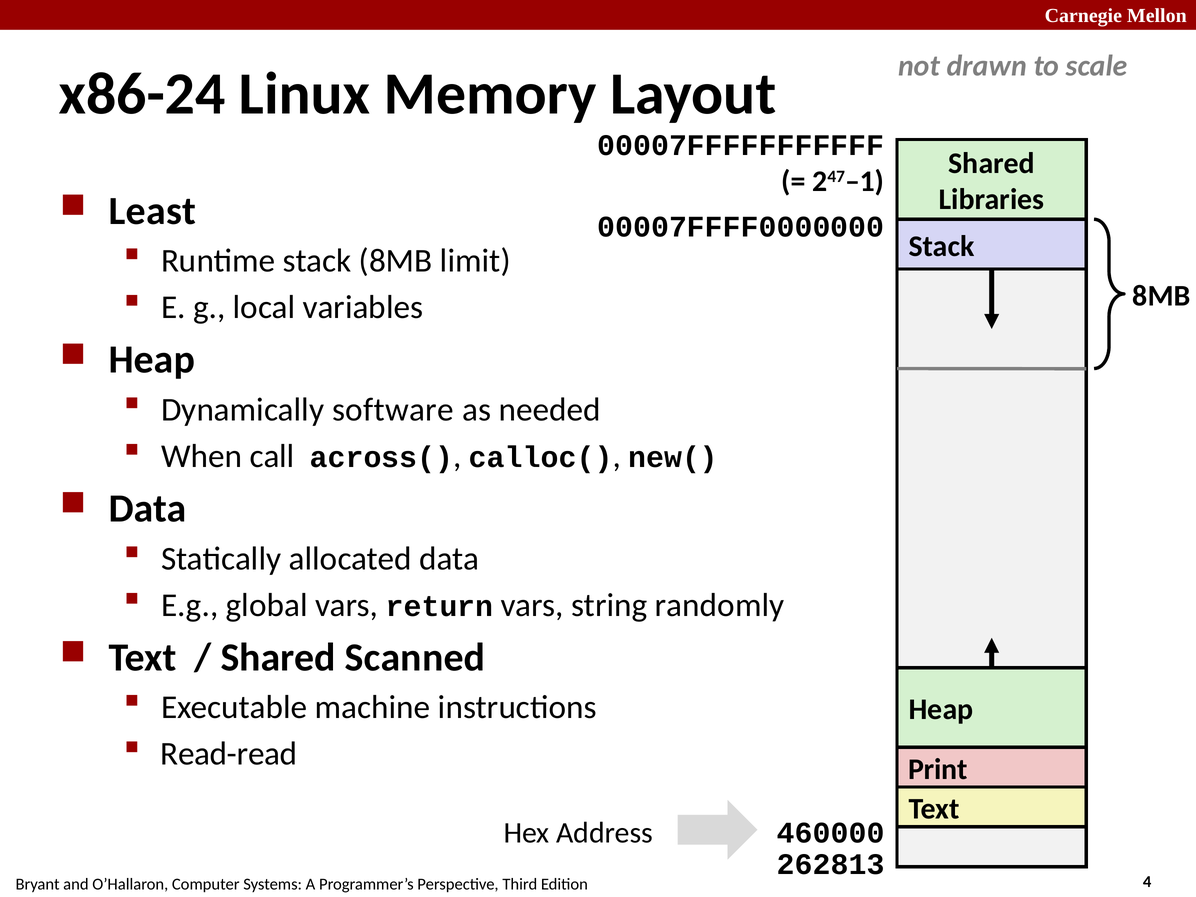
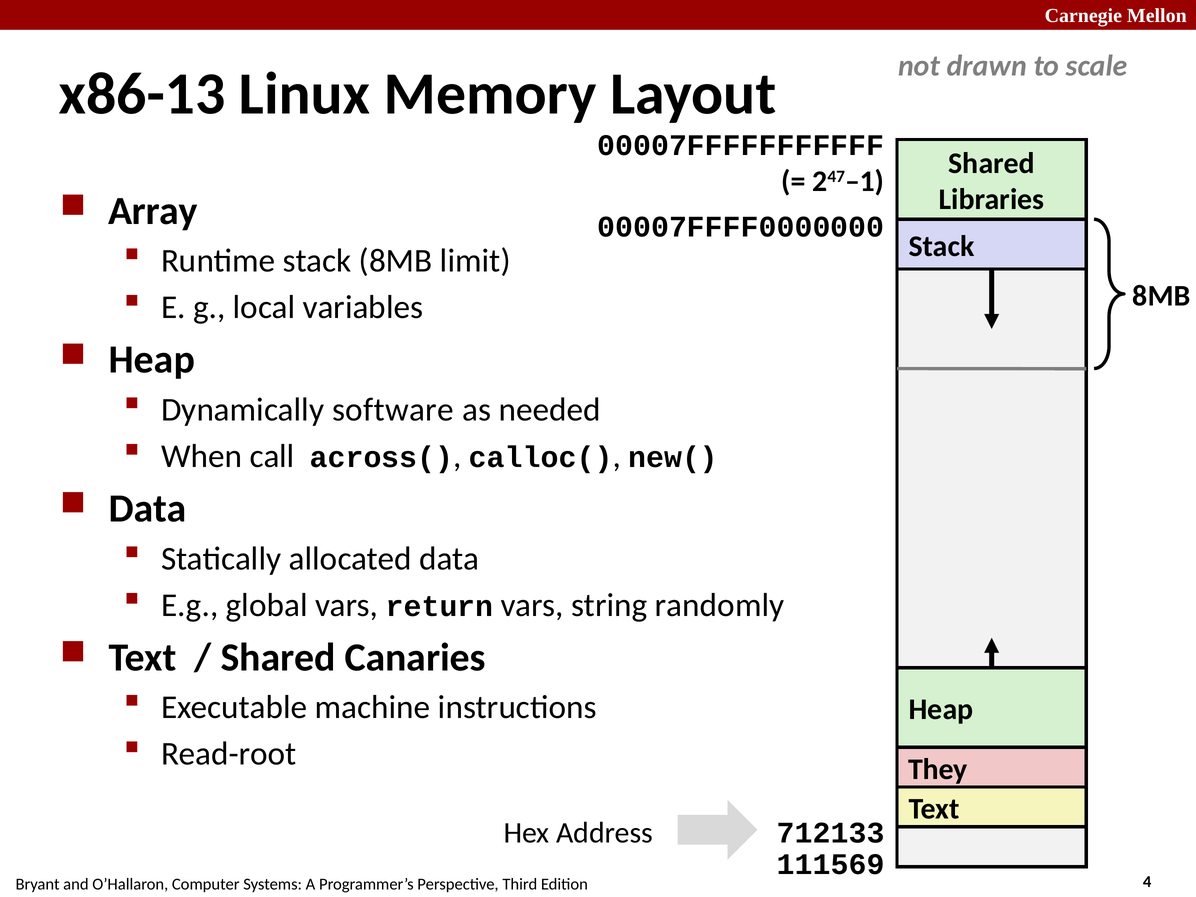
x86-24: x86-24 -> x86-13
Least: Least -> Array
Scanned: Scanned -> Canaries
Read-read: Read-read -> Read-root
Print: Print -> They
460000: 460000 -> 712133
262813: 262813 -> 111569
